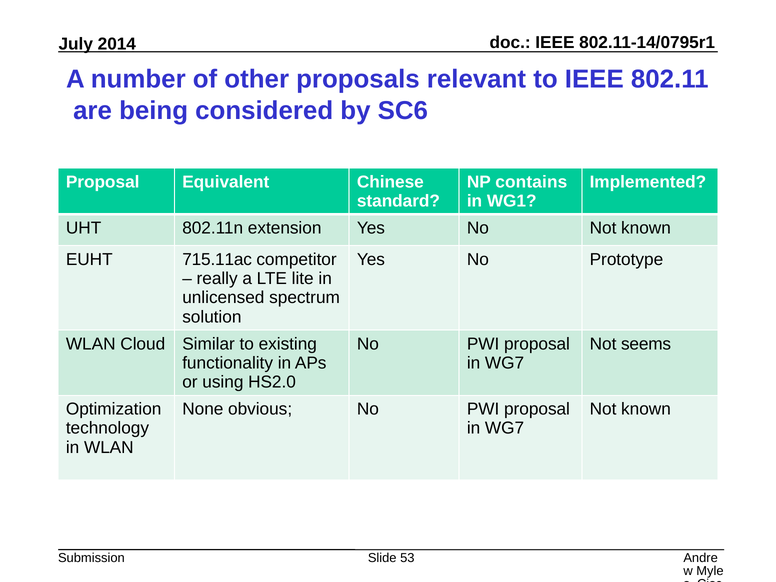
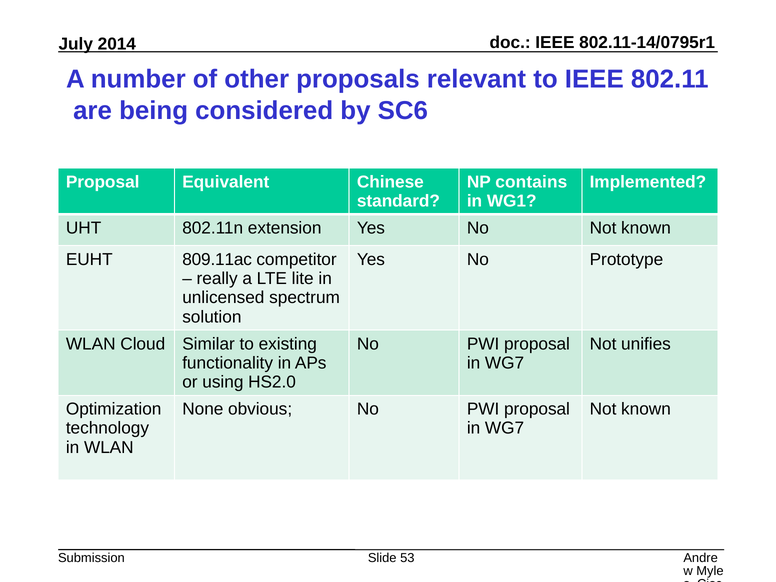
715.11ac: 715.11ac -> 809.11ac
seems: seems -> unifies
